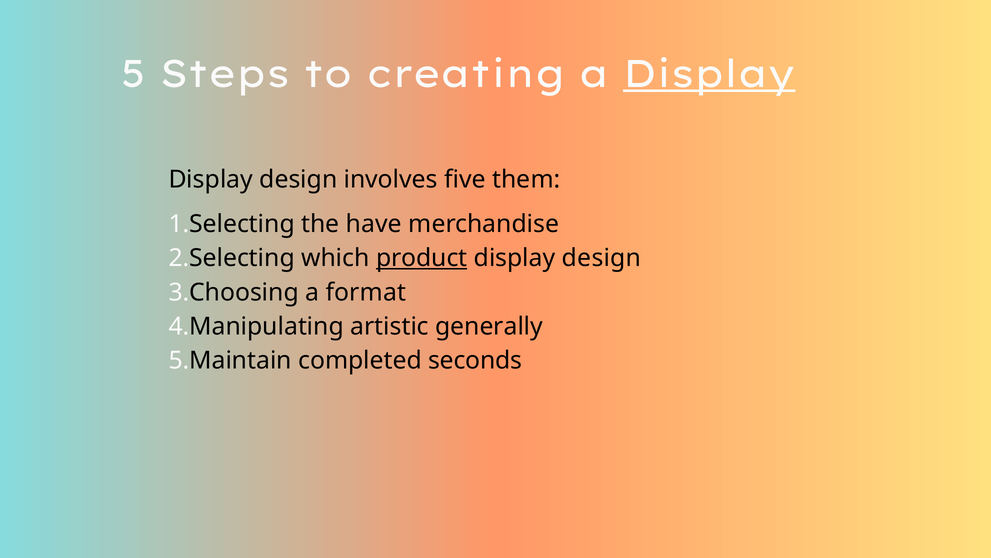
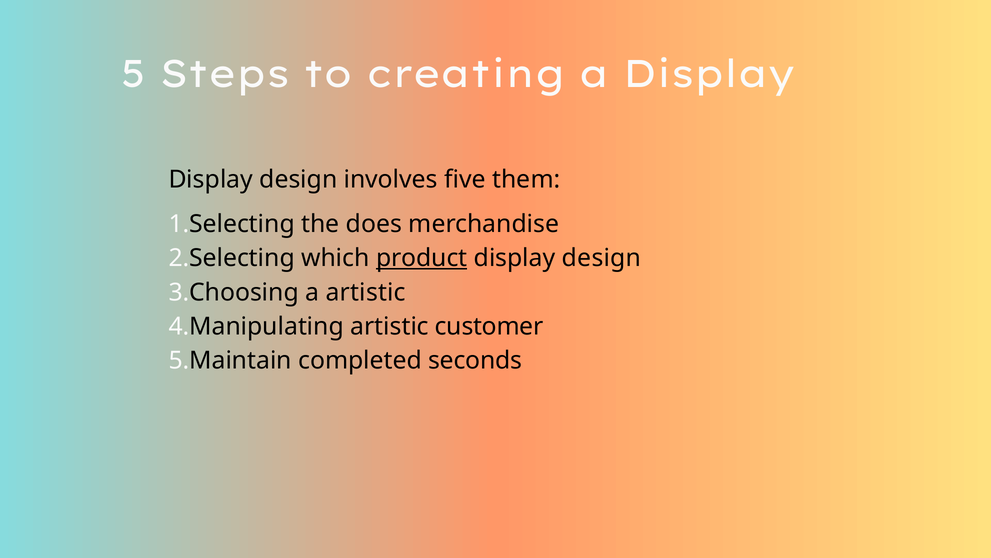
Display at (709, 74) underline: present -> none
have: have -> does
a format: format -> artistic
generally: generally -> customer
